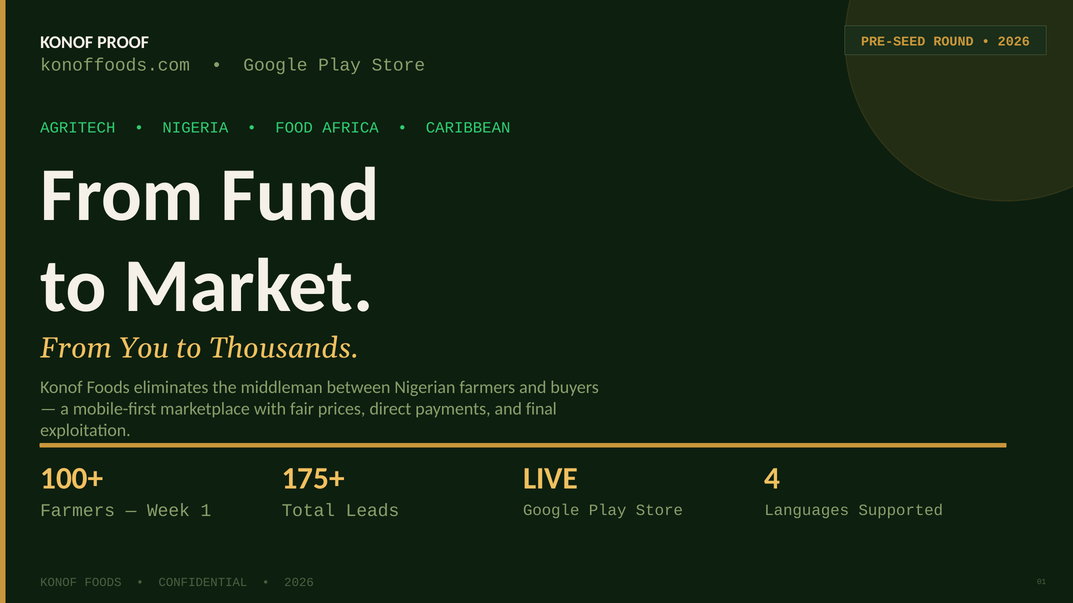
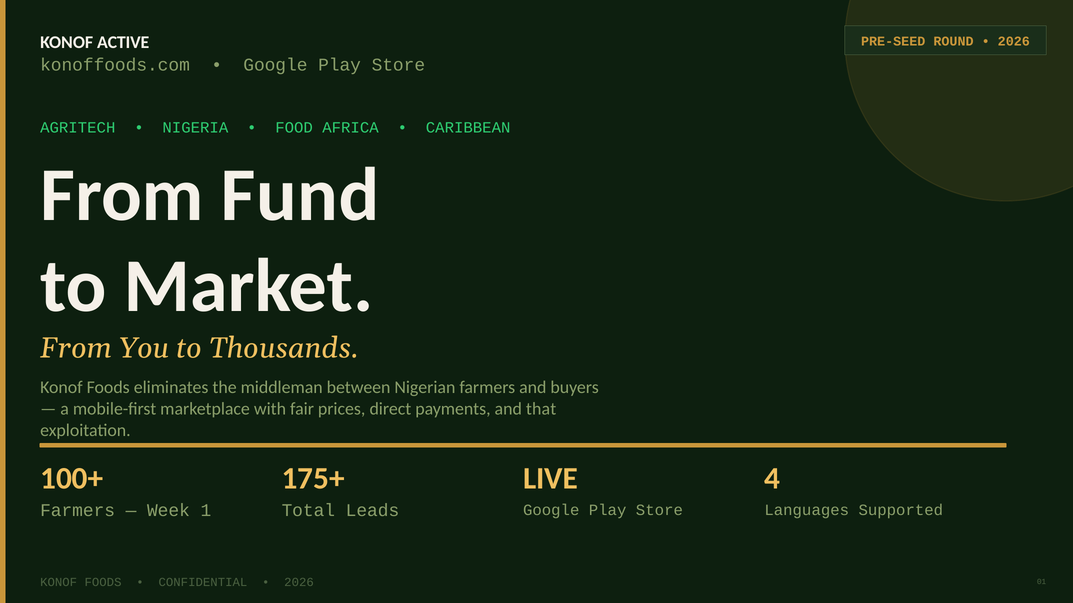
PROOF: PROOF -> ACTIVE
final: final -> that
